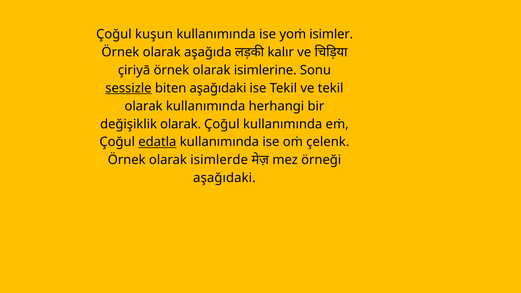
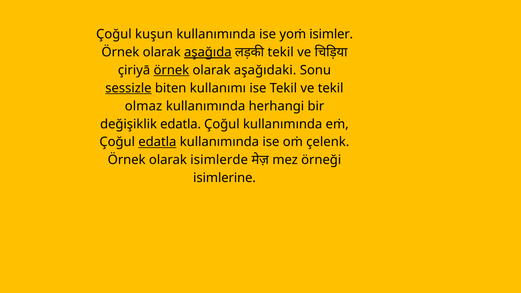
aşağıda underline: none -> present
kalır at (281, 52): kalır -> tekil
örnek at (171, 70) underline: none -> present
isimlerine: isimlerine -> aşağıdaki
biten aşağıdaki: aşağıdaki -> kullanımı
olarak at (144, 106): olarak -> olmaz
değişiklik olarak: olarak -> edatla
aşağıdaki at (224, 178): aşağıdaki -> isimlerine
